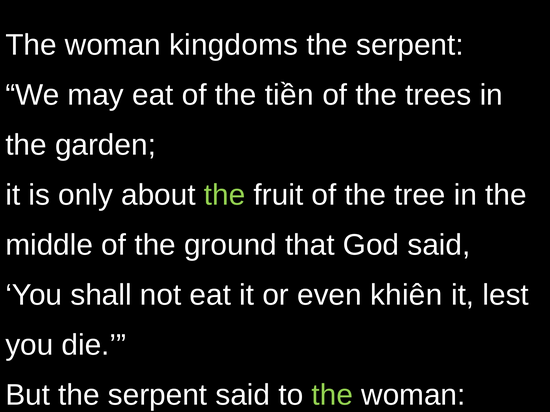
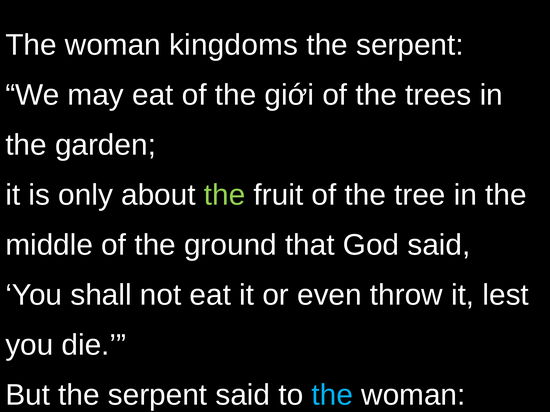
tiền: tiền -> giới
khiên: khiên -> throw
the at (332, 395) colour: light green -> light blue
